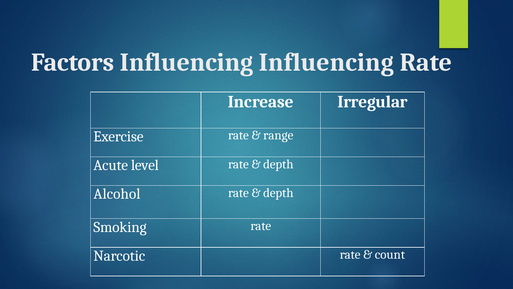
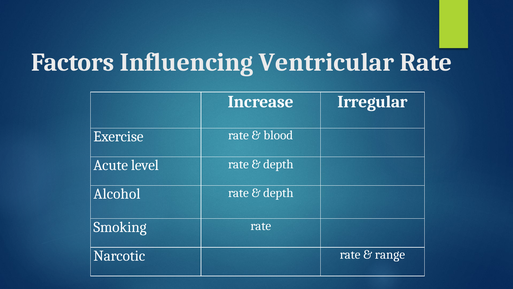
Influencing Influencing: Influencing -> Ventricular
range: range -> blood
count: count -> range
